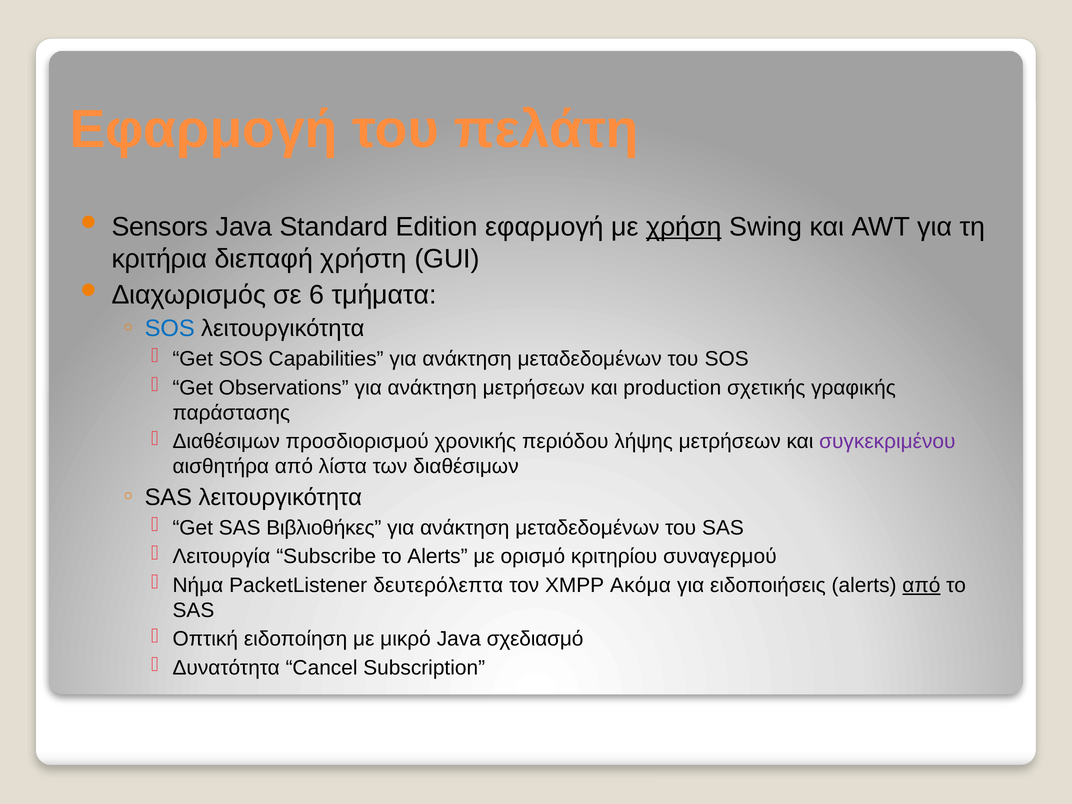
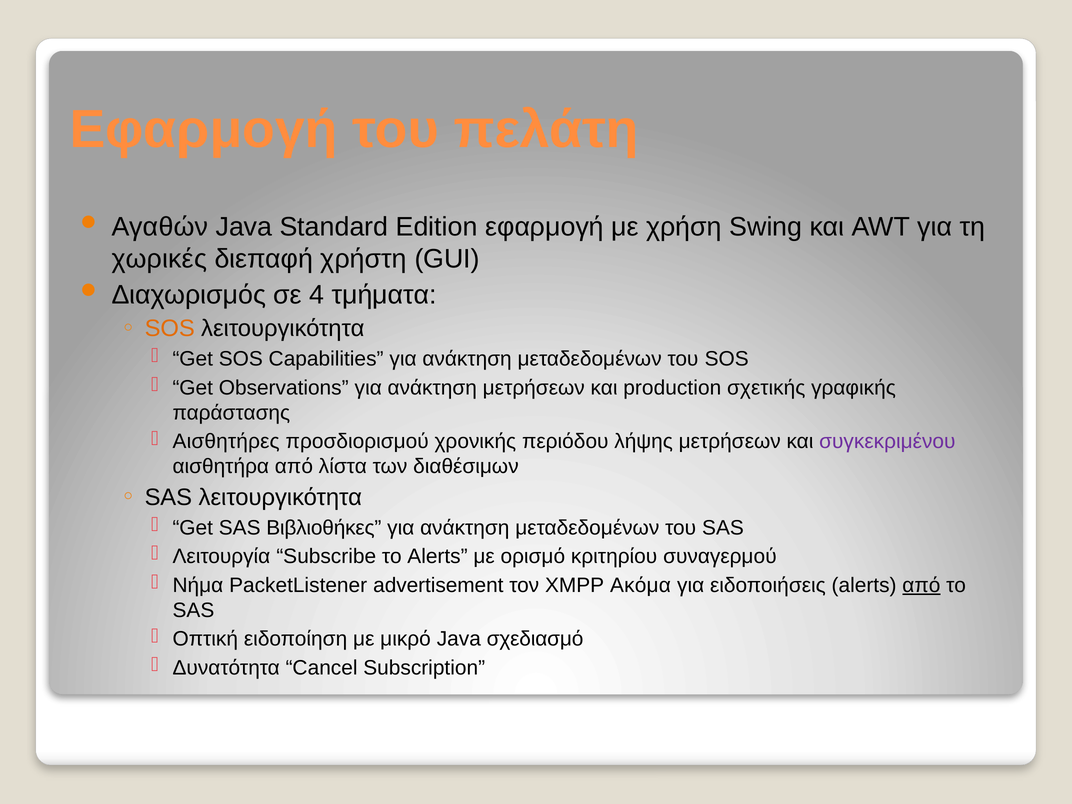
Sensors: Sensors -> Αγαθών
χρήση underline: present -> none
κριτήρια: κριτήρια -> χωρικές
6: 6 -> 4
SOS at (170, 329) colour: blue -> orange
Διαθέσιμων at (226, 442): Διαθέσιμων -> Αισθητήρες
δευτερόλεπτα: δευτερόλεπτα -> advertisement
